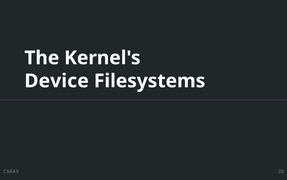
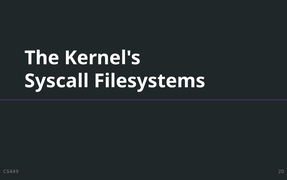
Device: Device -> Syscall
